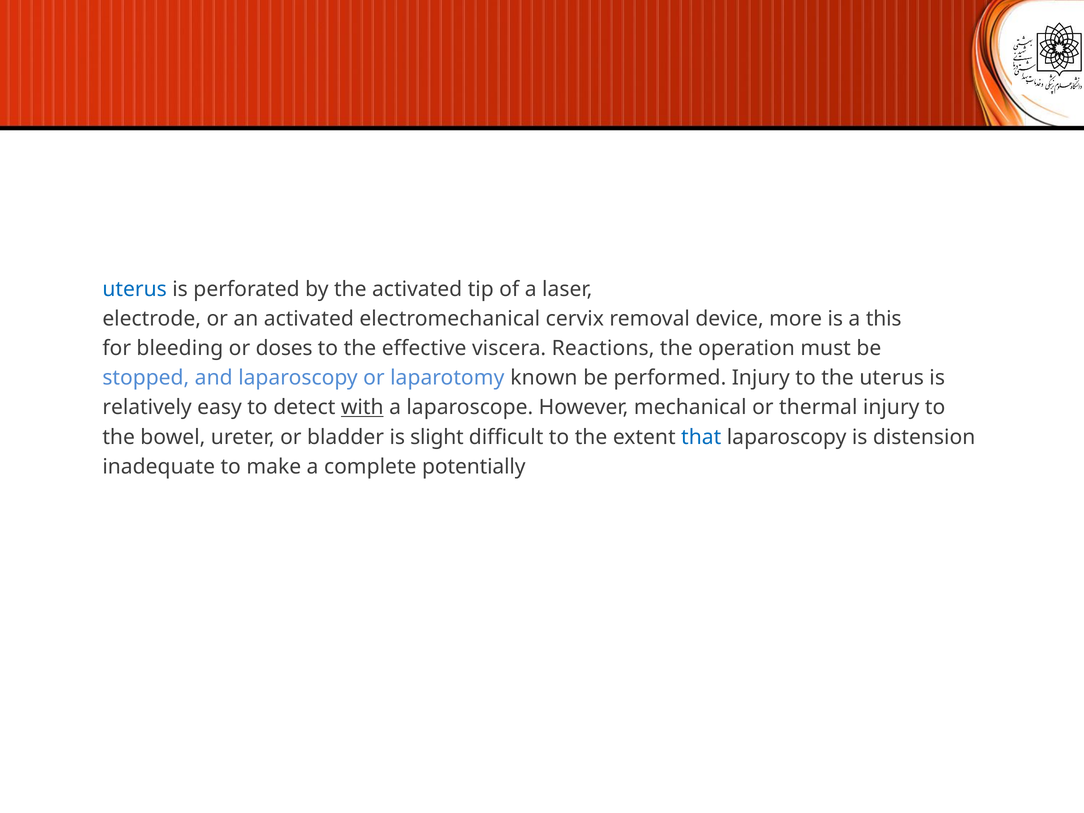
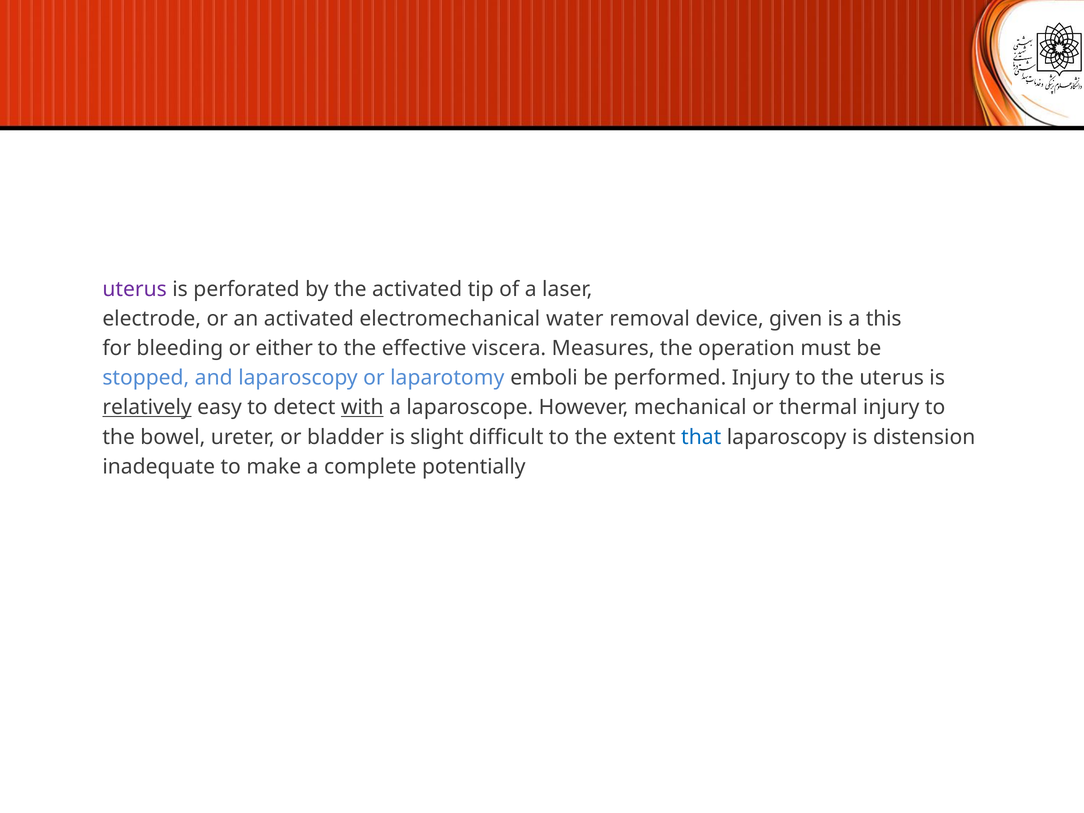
uterus at (135, 289) colour: blue -> purple
cervix: cervix -> water
more: more -> given
doses: doses -> either
Reactions: Reactions -> Measures
known: known -> emboli
relatively underline: none -> present
